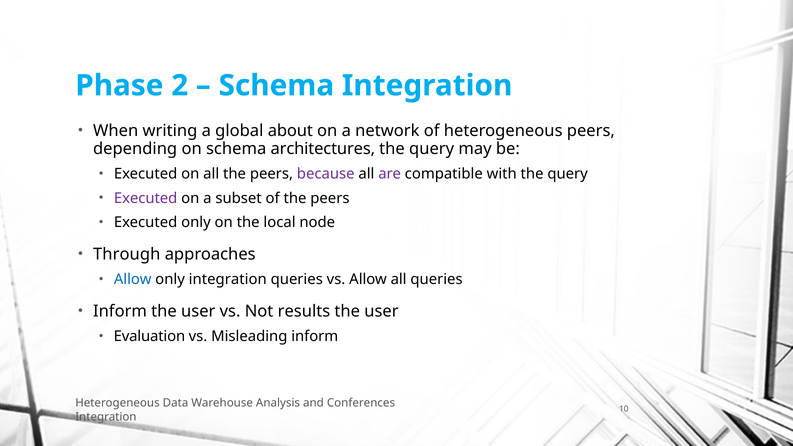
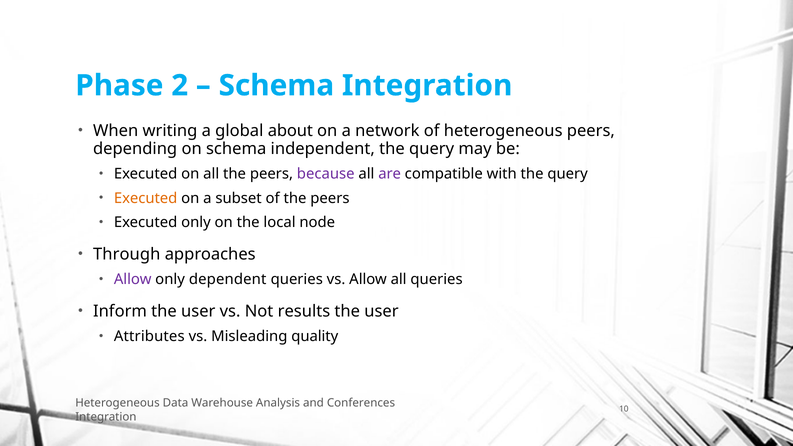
architectures: architectures -> independent
Executed at (146, 198) colour: purple -> orange
Allow at (133, 280) colour: blue -> purple
only integration: integration -> dependent
Evaluation: Evaluation -> Attributes
Misleading inform: inform -> quality
